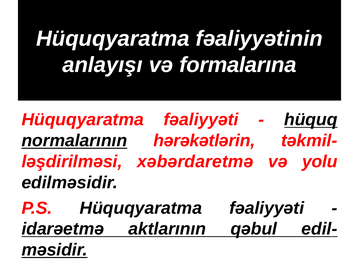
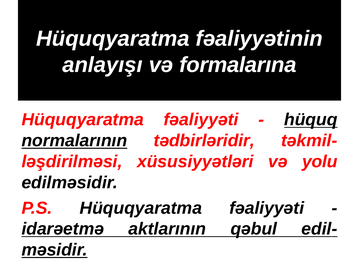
hərəkətlərin: hərəkətlərin -> tədbirləridir
xəbərdaretmə: xəbərdaretmə -> xüsusiyyətləri
